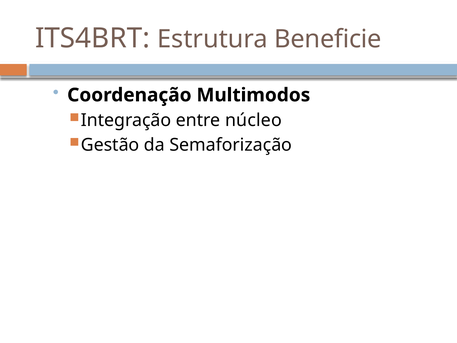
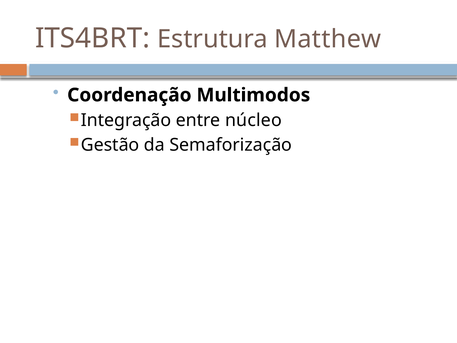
Beneficie: Beneficie -> Matthew
